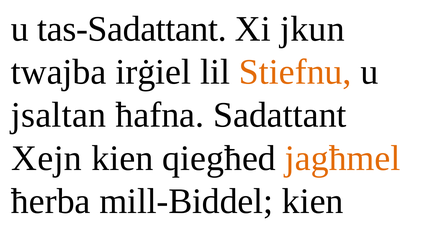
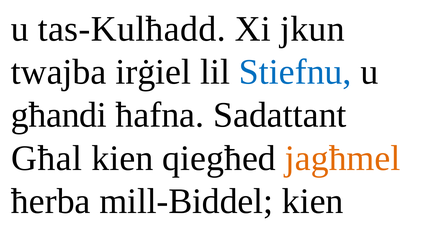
tas-Sadattant: tas-Sadattant -> tas-Kulħadd
Stiefnu colour: orange -> blue
jsaltan: jsaltan -> għandi
Xejn: Xejn -> Għal
